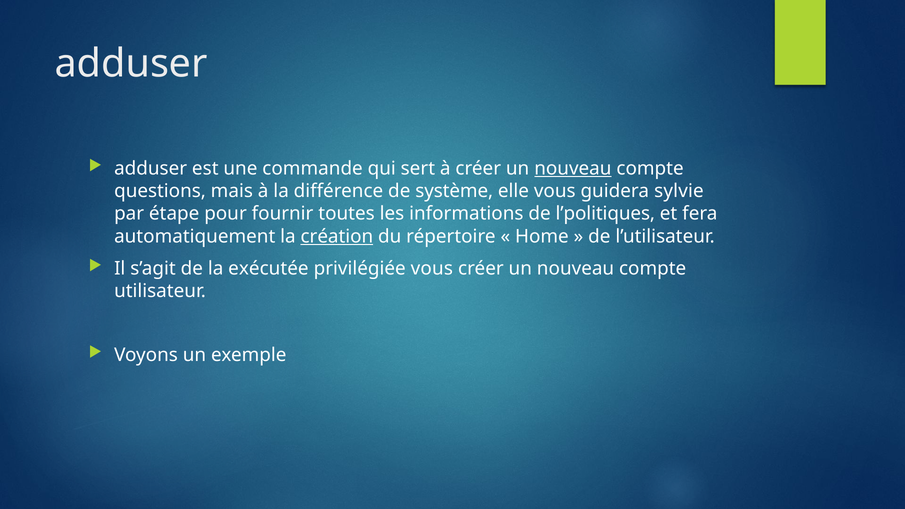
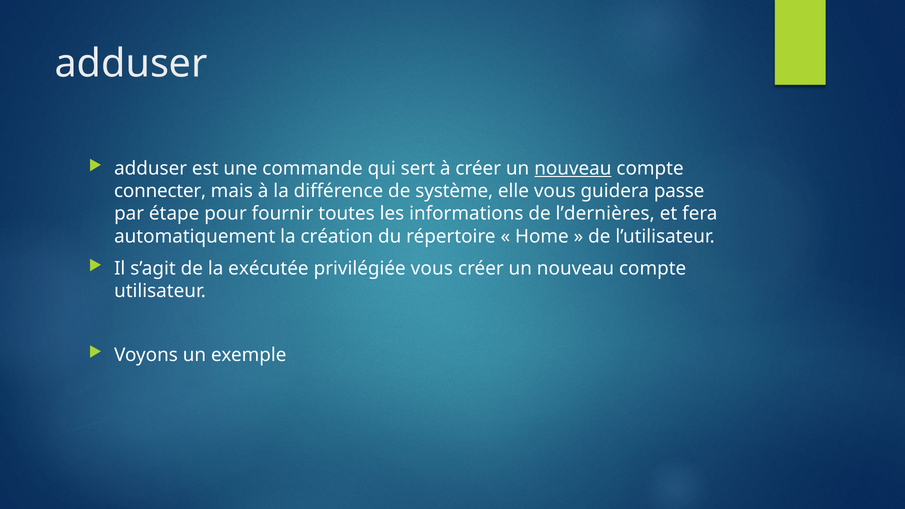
questions: questions -> connecter
sylvie: sylvie -> passe
l’politiques: l’politiques -> l’dernières
création underline: present -> none
